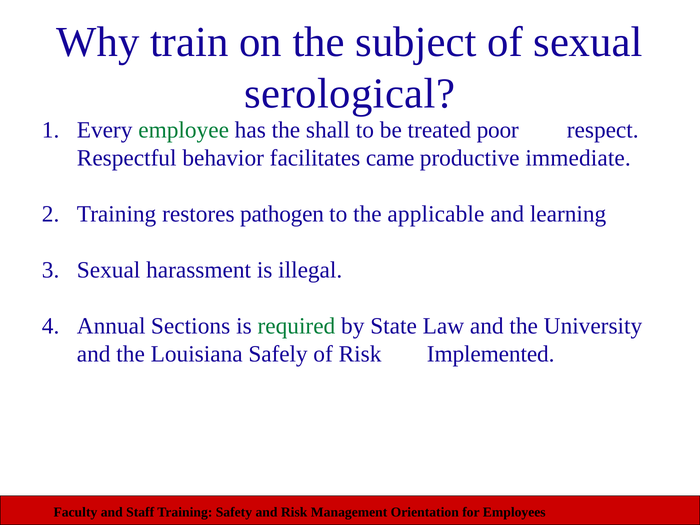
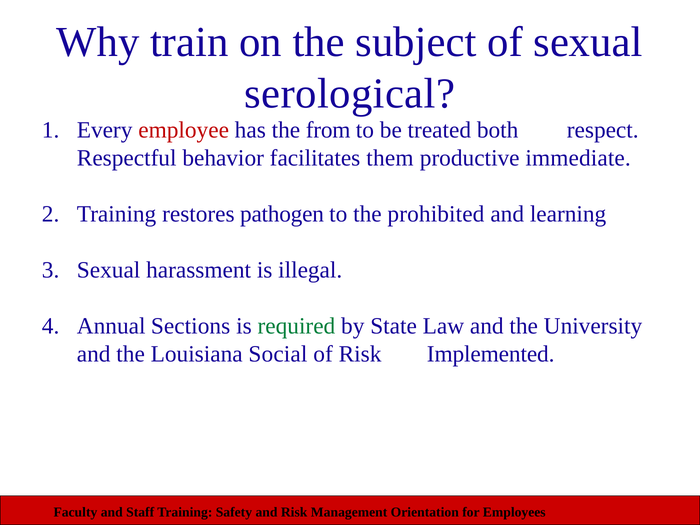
employee colour: green -> red
shall: shall -> from
poor: poor -> both
came: came -> them
applicable: applicable -> prohibited
Safely: Safely -> Social
